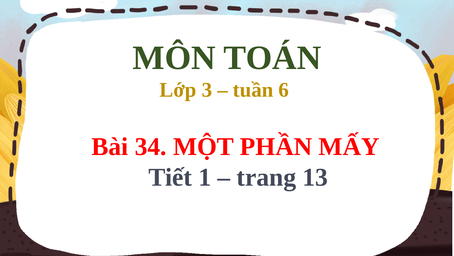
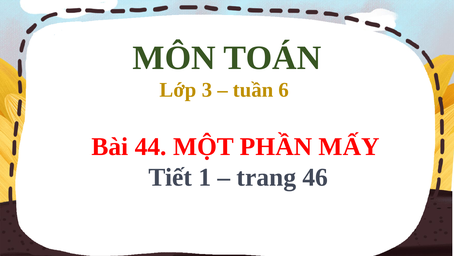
34: 34 -> 44
13: 13 -> 46
